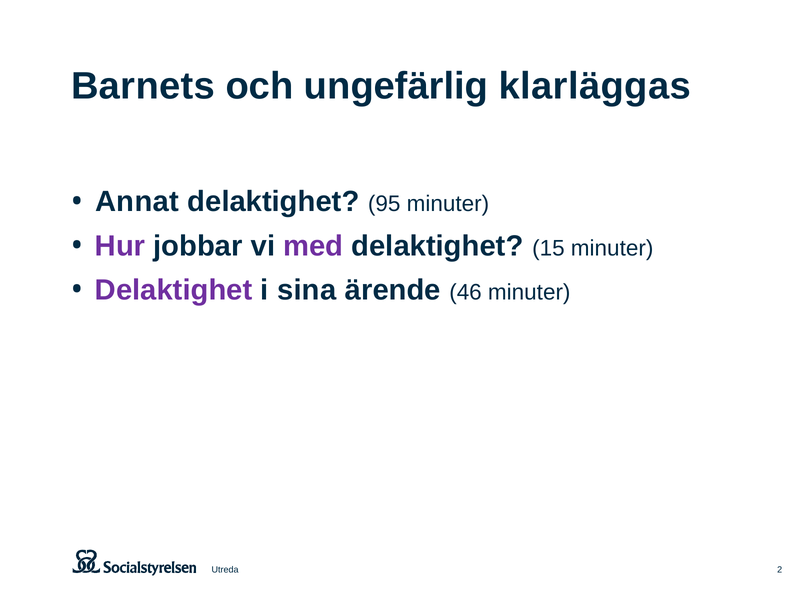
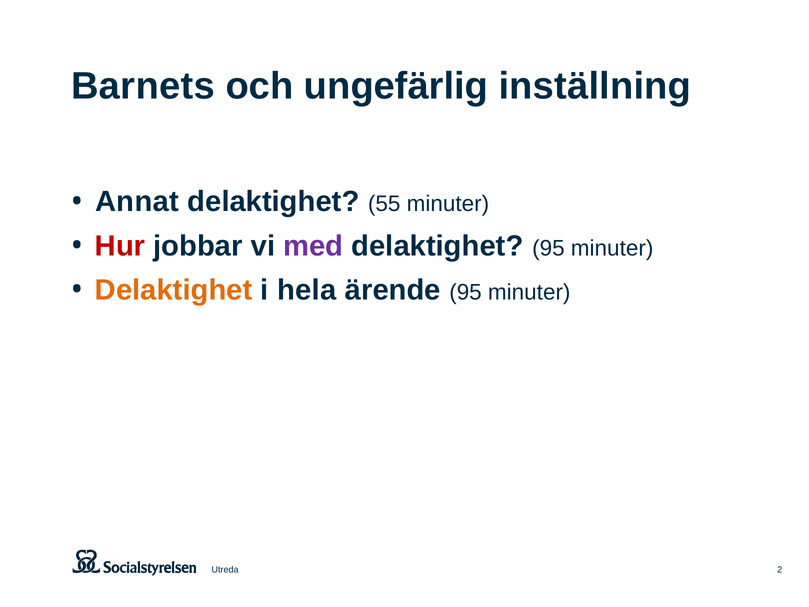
klarläggas: klarläggas -> inställning
95: 95 -> 55
Hur colour: purple -> red
delaktighet 15: 15 -> 95
Delaktighet at (174, 290) colour: purple -> orange
sina: sina -> hela
ärende 46: 46 -> 95
